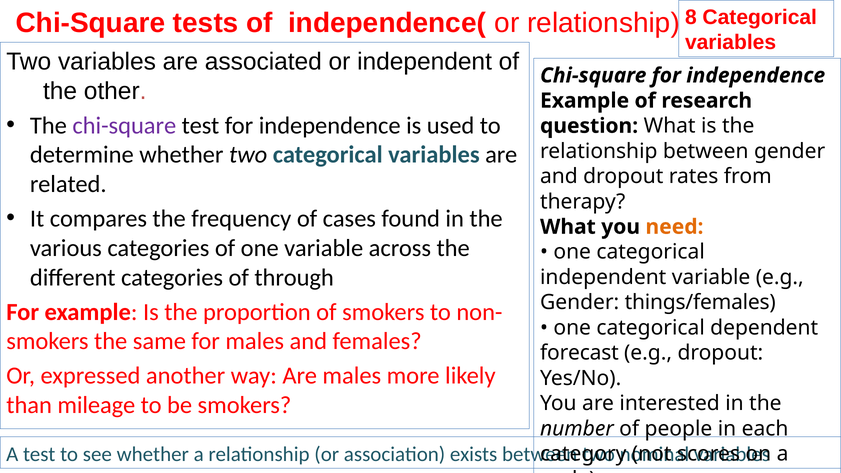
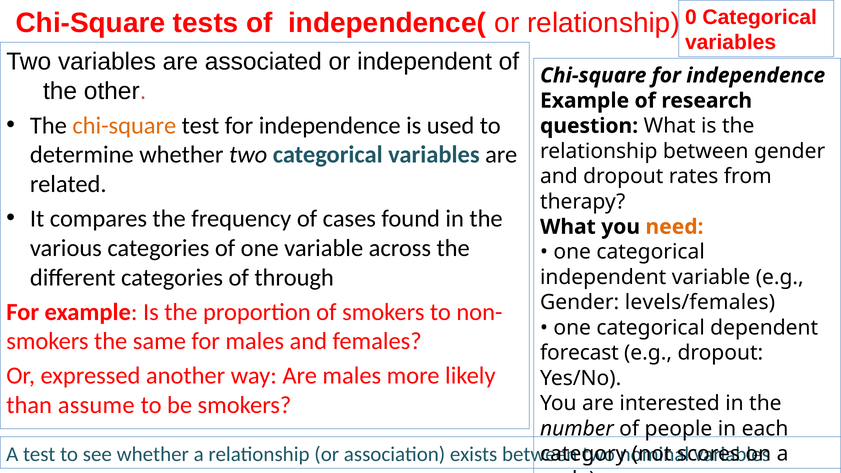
8: 8 -> 0
chi-square at (124, 125) colour: purple -> orange
things/females: things/females -> levels/females
mileage: mileage -> assume
